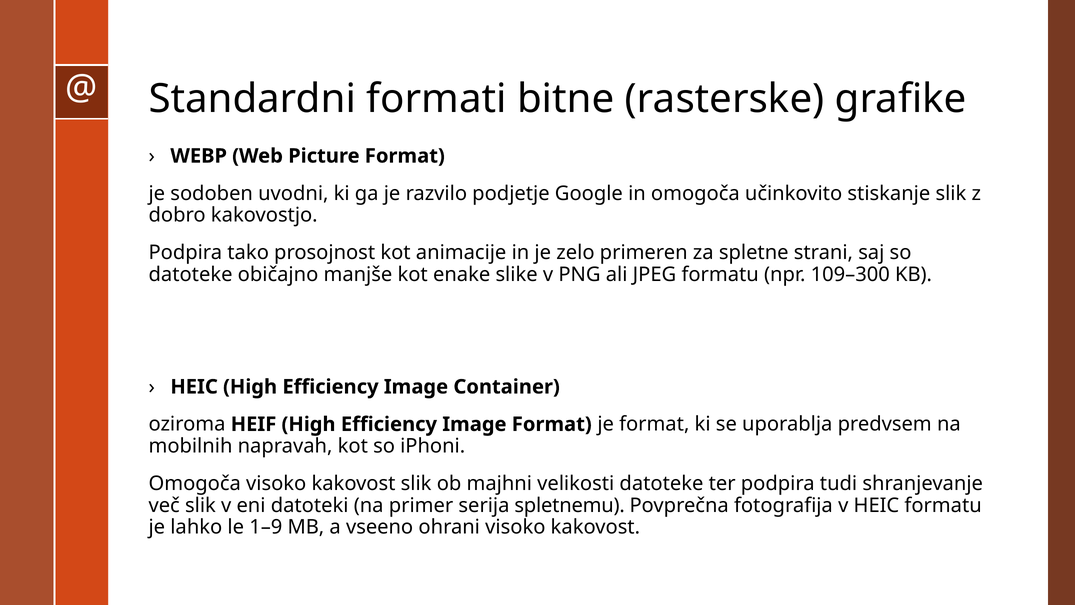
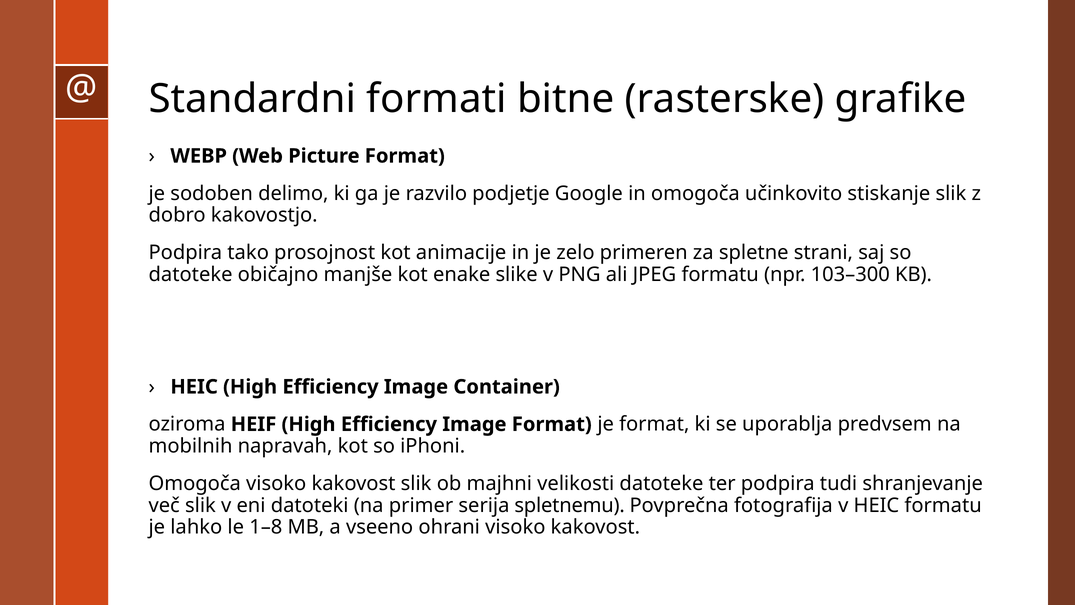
uvodni: uvodni -> delimo
109–300: 109–300 -> 103–300
1–9: 1–9 -> 1–8
